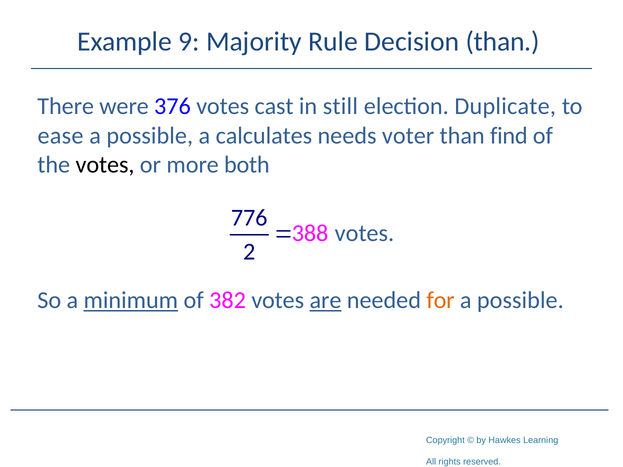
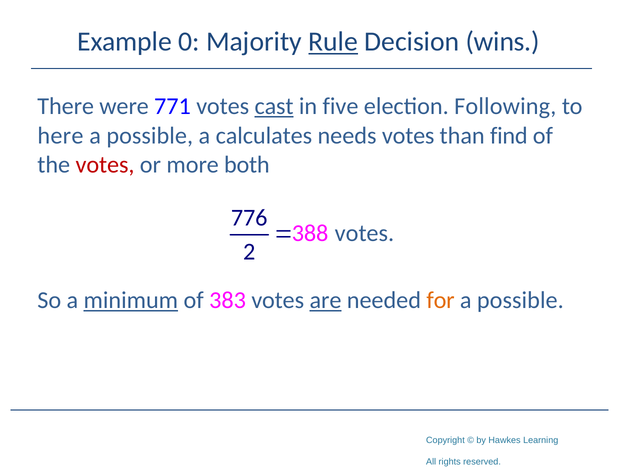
9: 9 -> 0
Rule underline: none -> present
Decision than: than -> wins
376: 376 -> 771
cast underline: none -> present
still: still -> five
Duplicate: Duplicate -> Following
ease: ease -> here
needs voter: voter -> votes
votes at (105, 165) colour: black -> red
382: 382 -> 383
